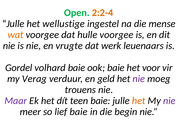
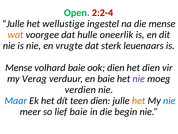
2:2-4 colour: orange -> red
hulle voorgee: voorgee -> oneerlik
werk: werk -> sterk
Gordel at (19, 67): Gordel -> Mense
ook baie: baie -> dien
het voor: voor -> dien
en geld: geld -> baie
trouens: trouens -> verdien
Maar colour: purple -> blue
teen baie: baie -> dien
nie at (169, 100) colour: purple -> blue
